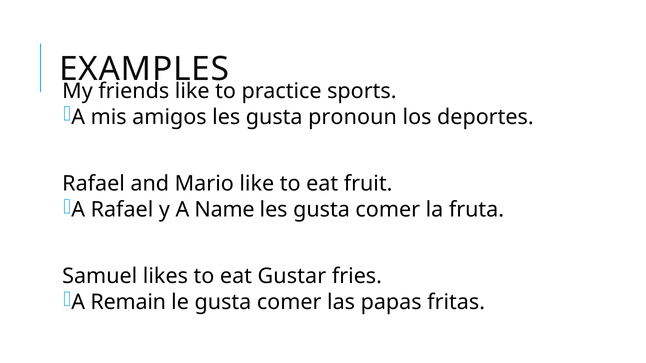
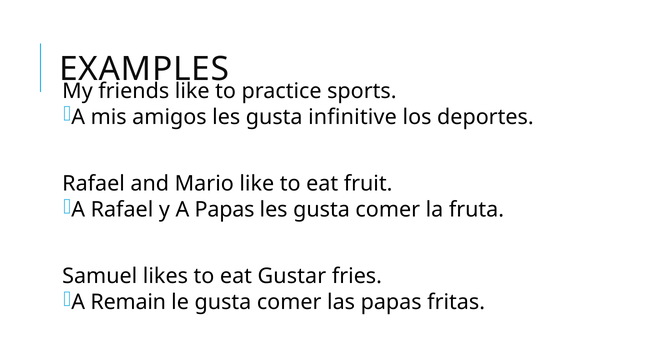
pronoun: pronoun -> infinitive
A Name: Name -> Papas
